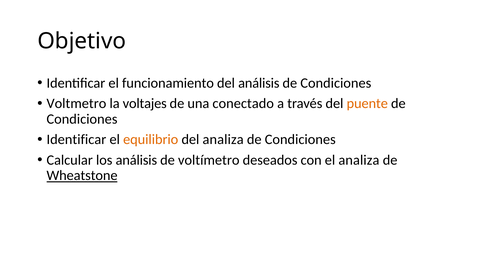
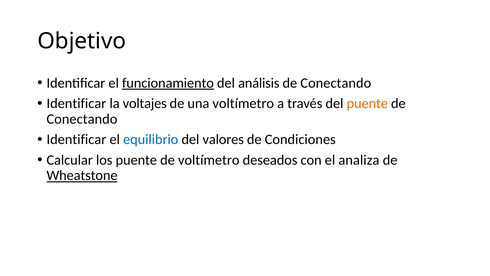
funcionamiento underline: none -> present
Condiciones at (336, 83): Condiciones -> Conectando
Voltmetro at (76, 103): Voltmetro -> Identificar
una conectado: conectado -> voltímetro
Condiciones at (82, 119): Condiciones -> Conectando
equilibrio colour: orange -> blue
del analiza: analiza -> valores
los análisis: análisis -> puente
